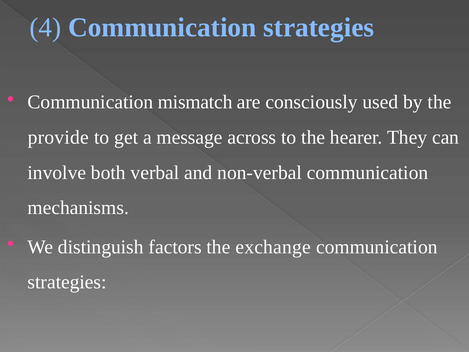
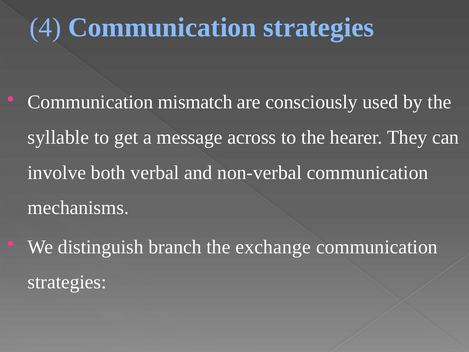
provide: provide -> syllable
factors: factors -> branch
